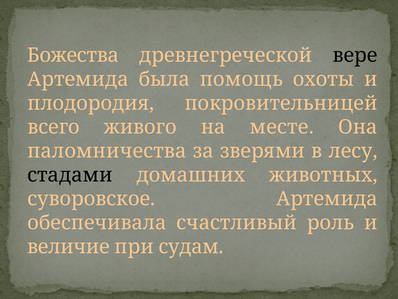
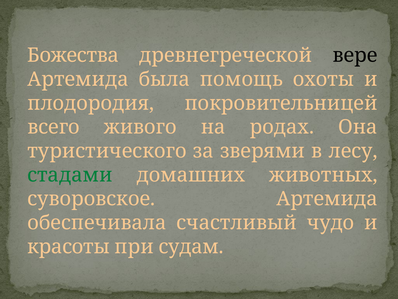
месте: месте -> родах
паломничества: паломничества -> туристического
стадами colour: black -> green
роль: роль -> чудо
величие: величие -> красоты
